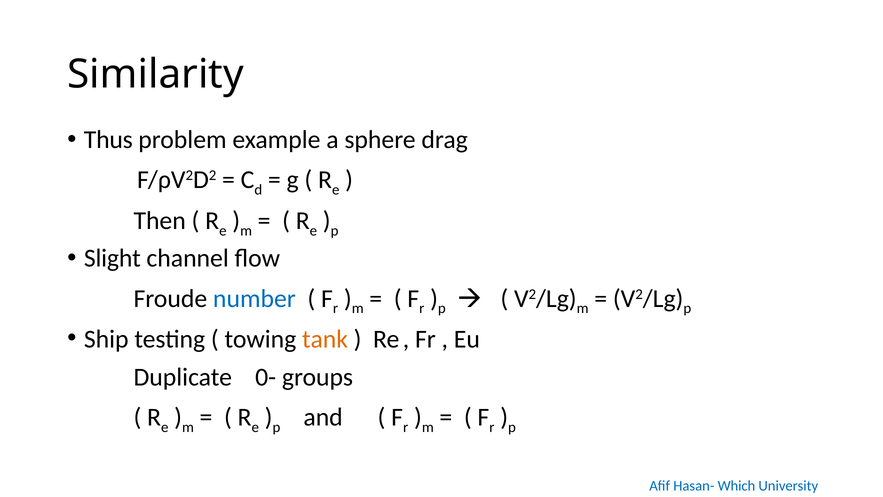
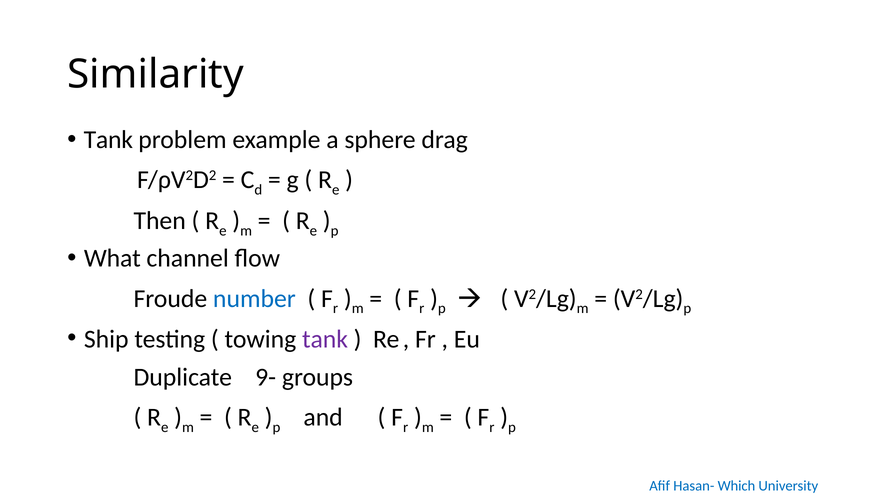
Thus at (108, 140): Thus -> Tank
Slight: Slight -> What
tank at (325, 339) colour: orange -> purple
0-: 0- -> 9-
